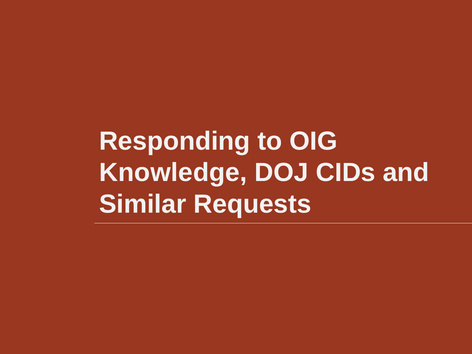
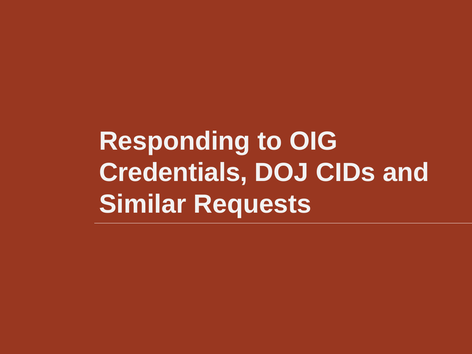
Knowledge: Knowledge -> Credentials
